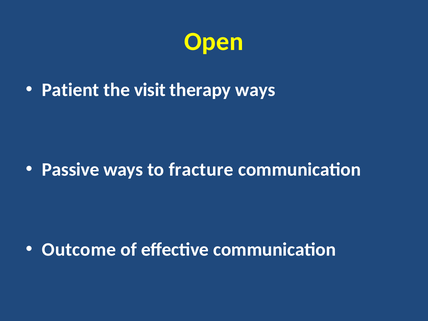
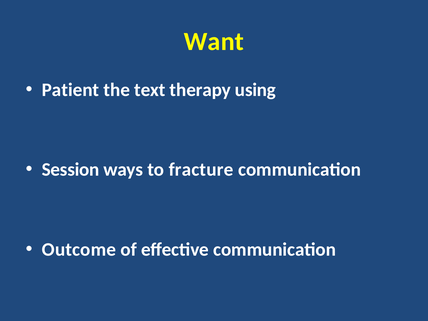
Open: Open -> Want
visit: visit -> text
therapy ways: ways -> using
Passive: Passive -> Session
